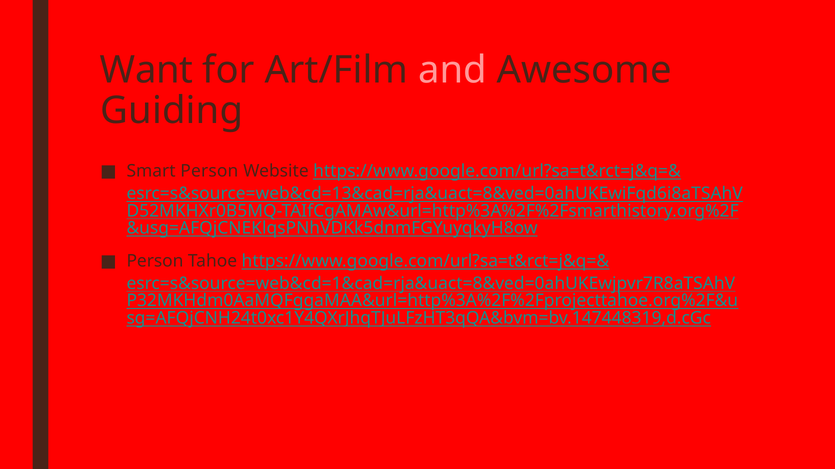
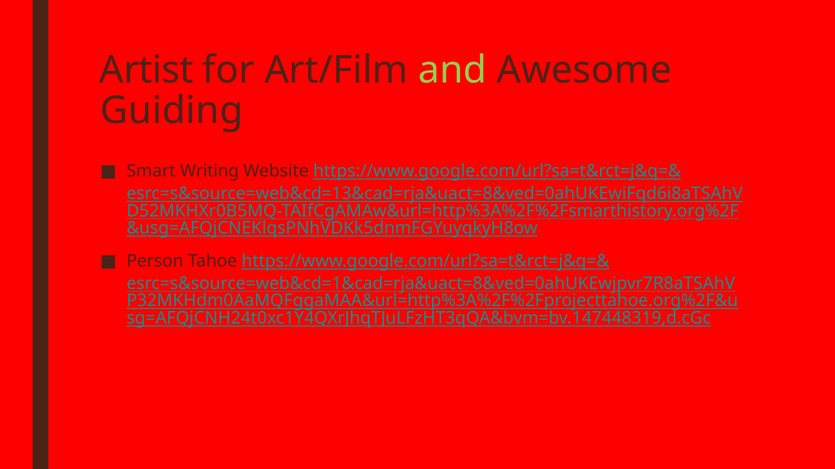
Want: Want -> Artist
and colour: pink -> light green
Smart Person: Person -> Writing
